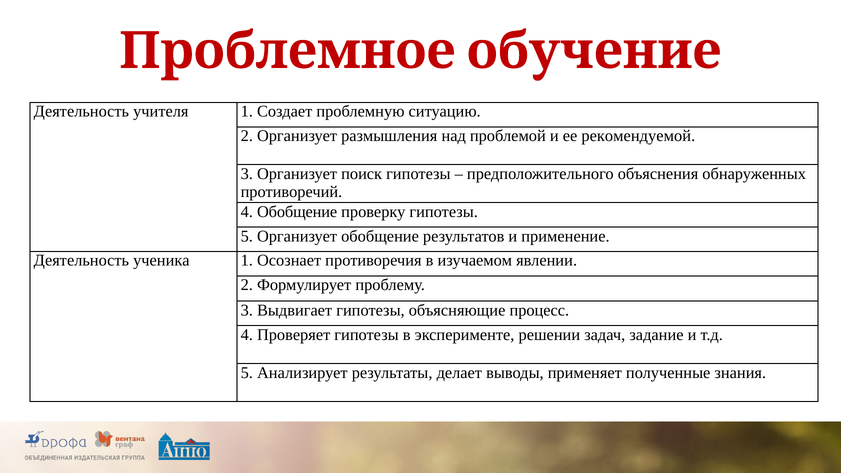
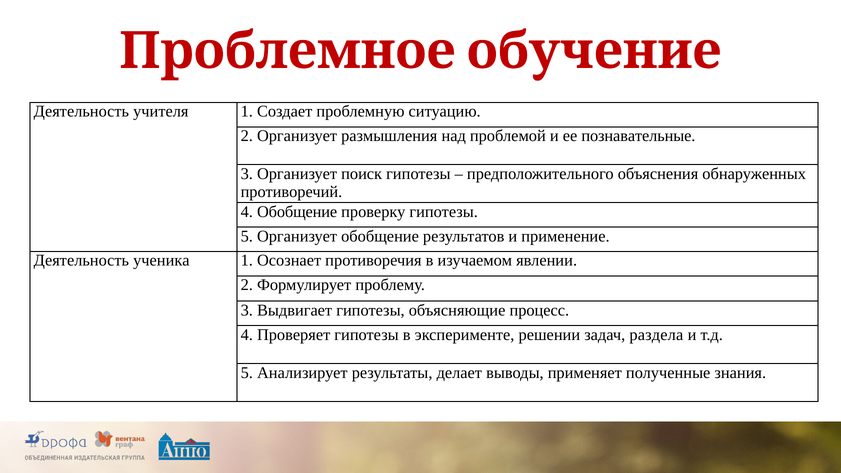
рекомендуемой: рекомендуемой -> познавательные
задание: задание -> раздела
